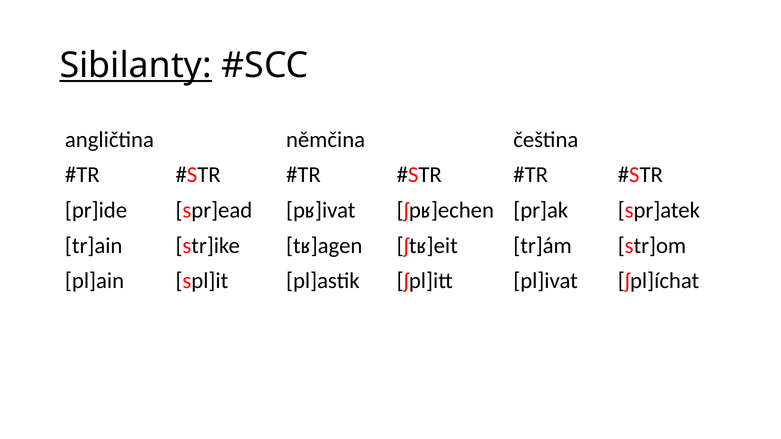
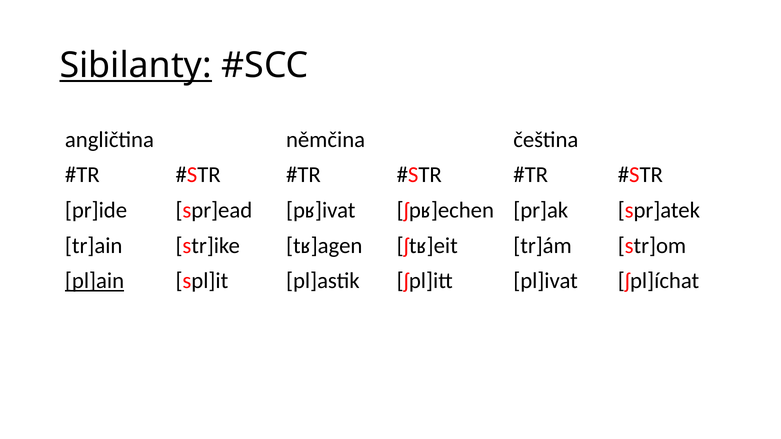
pl]ain underline: none -> present
